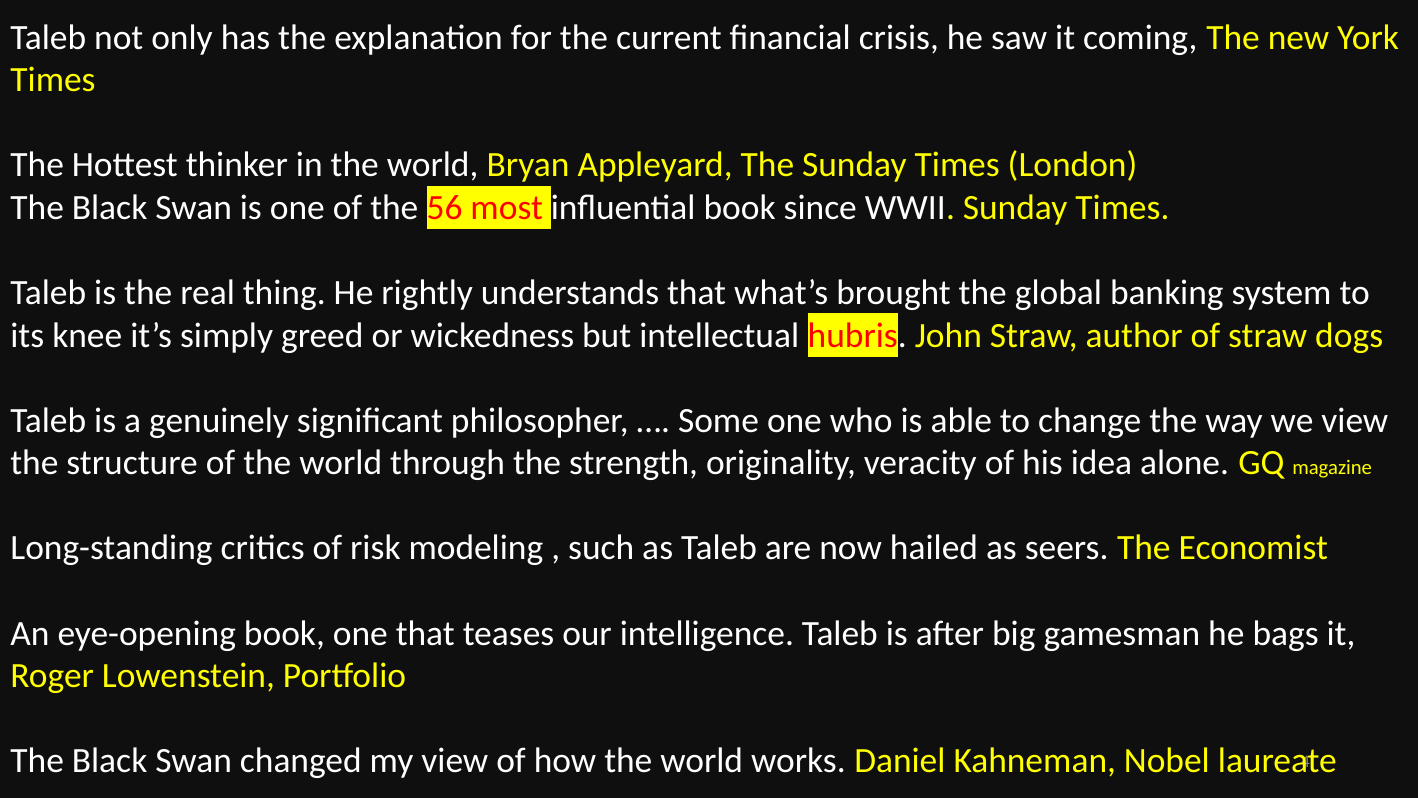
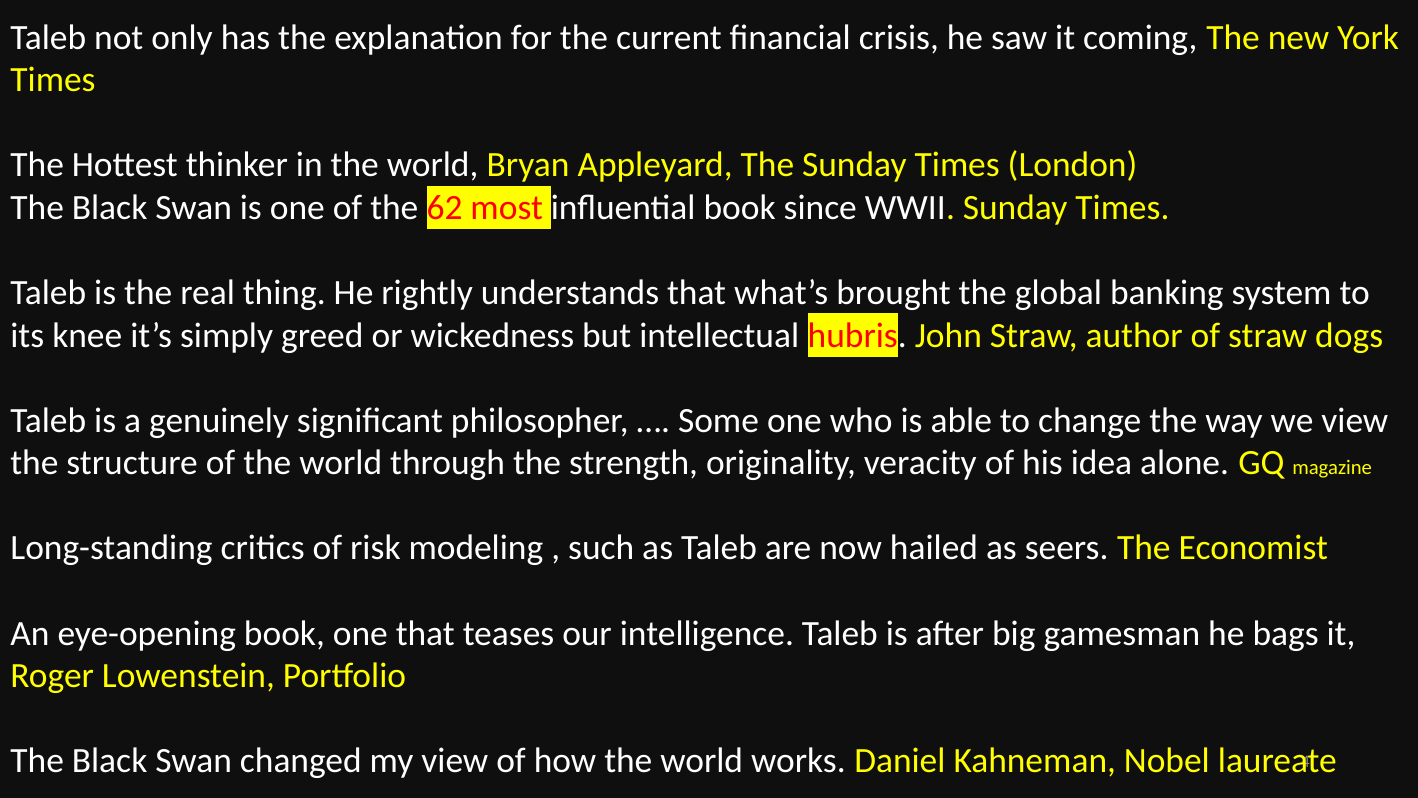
56: 56 -> 62
